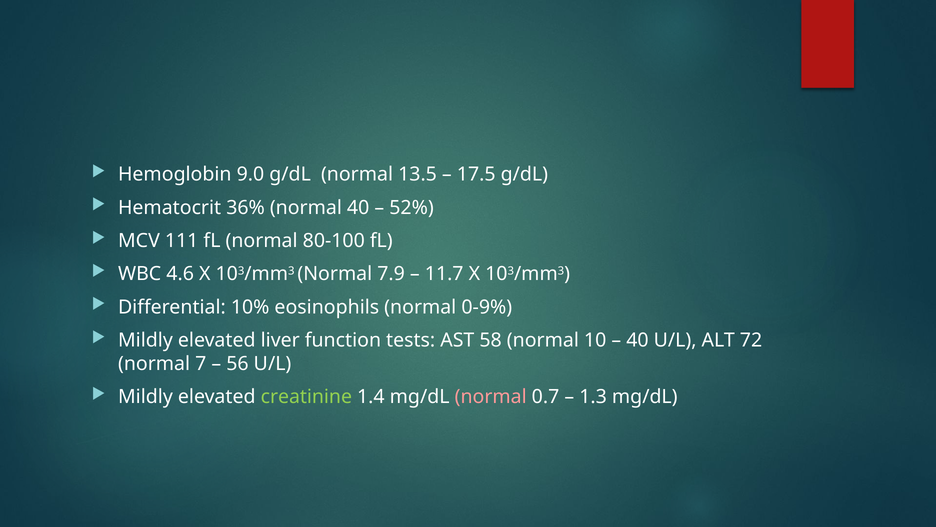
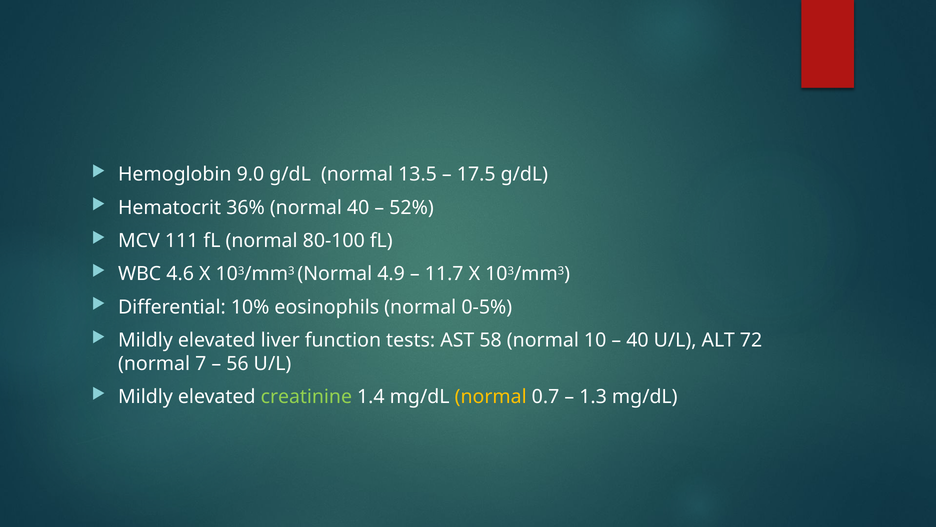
7.9: 7.9 -> 4.9
0-9%: 0-9% -> 0-5%
normal at (491, 397) colour: pink -> yellow
